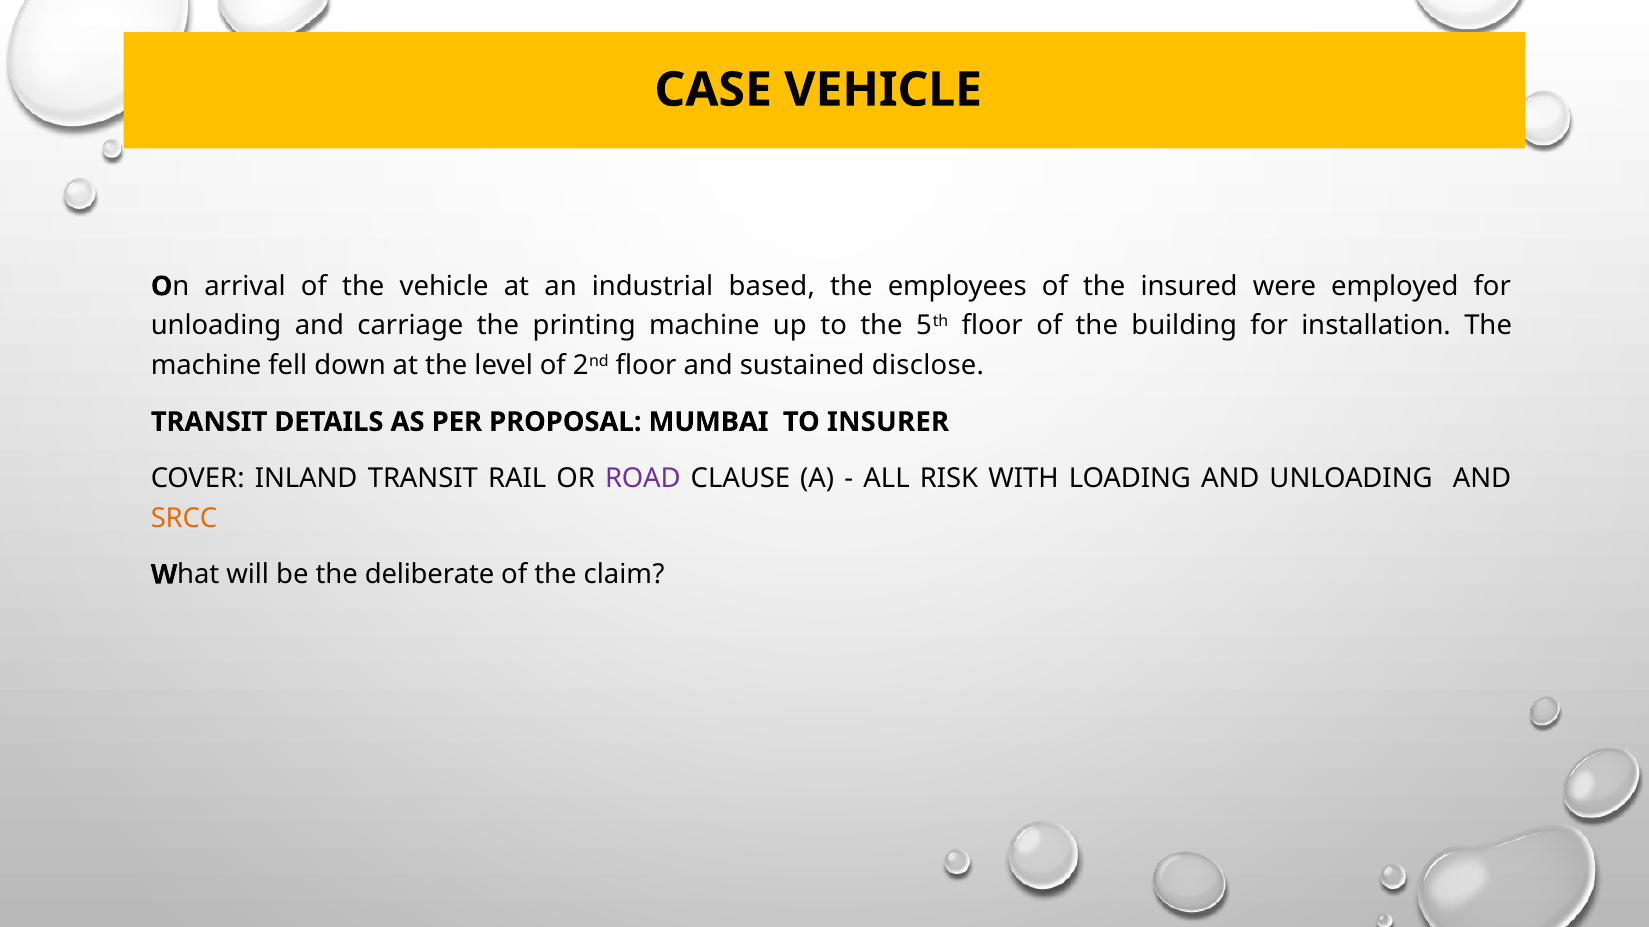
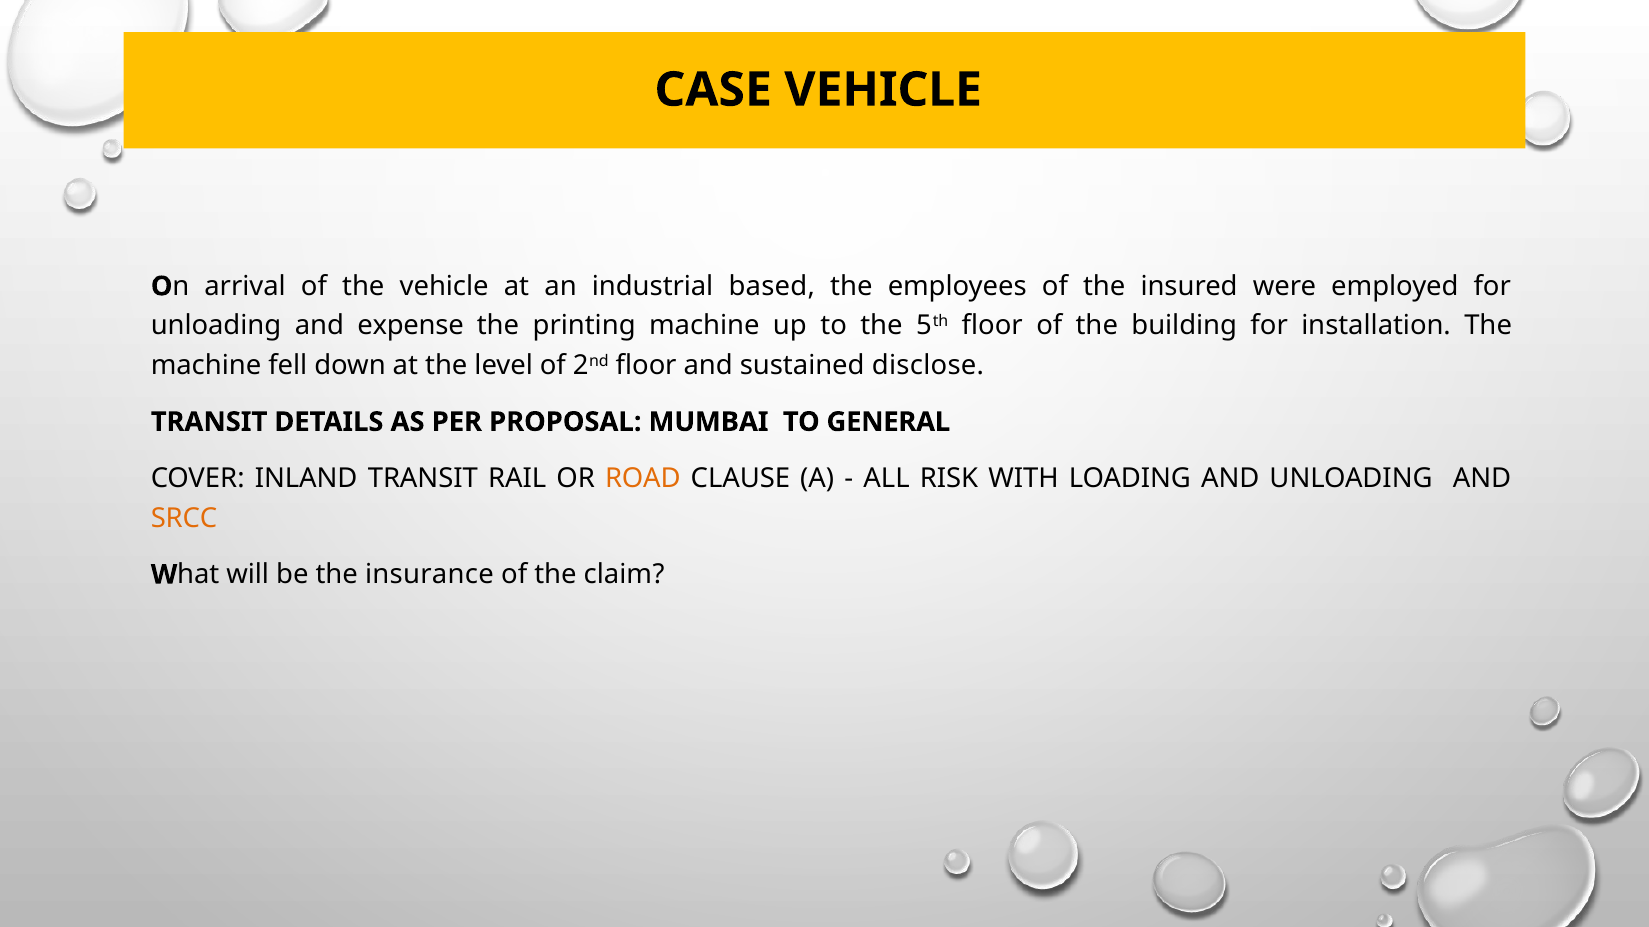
carriage: carriage -> expense
INSURER: INSURER -> GENERAL
ROAD colour: purple -> orange
deliberate: deliberate -> insurance
